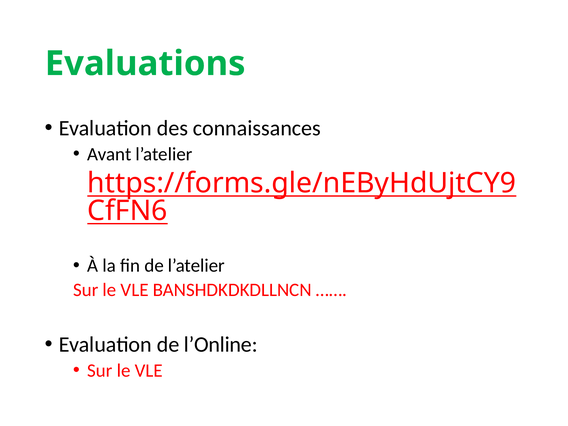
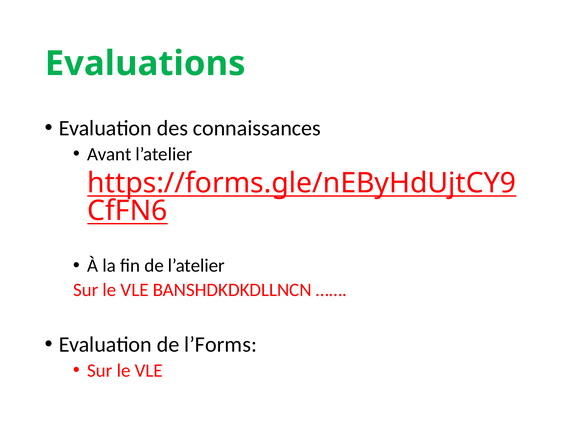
l’Online: l’Online -> l’Forms
